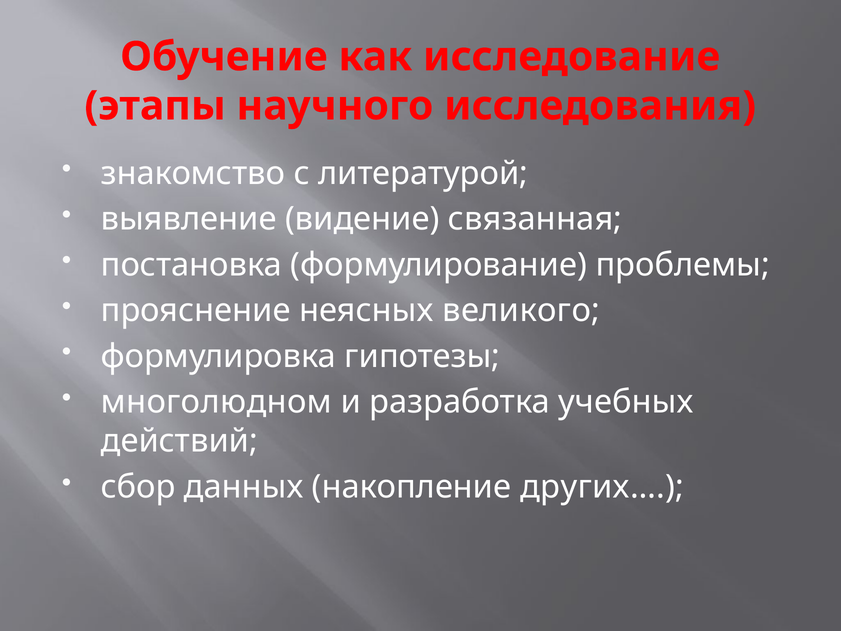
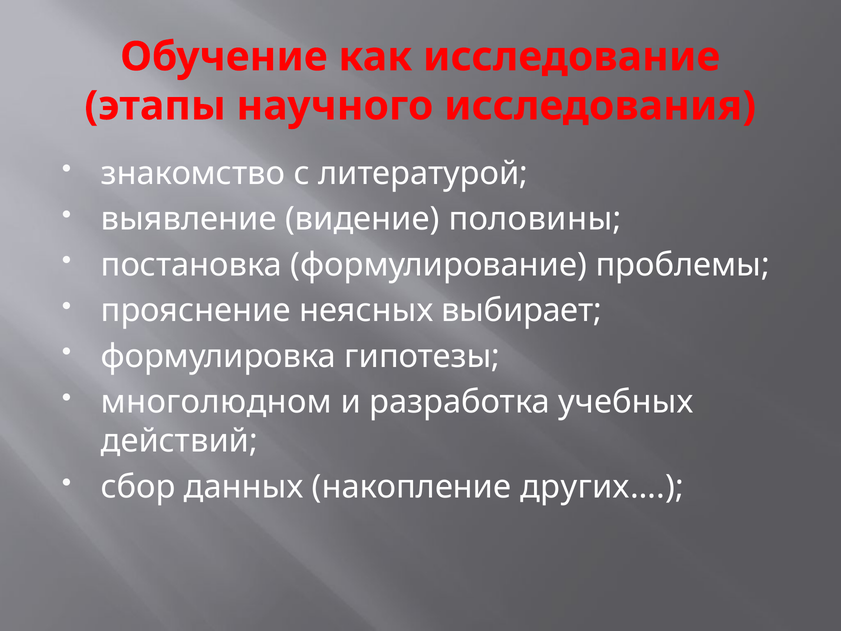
связанная: связанная -> половины
великого: великого -> выбирает
